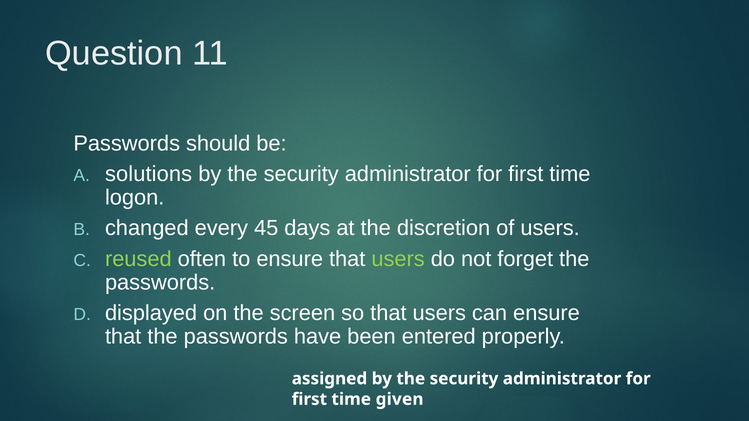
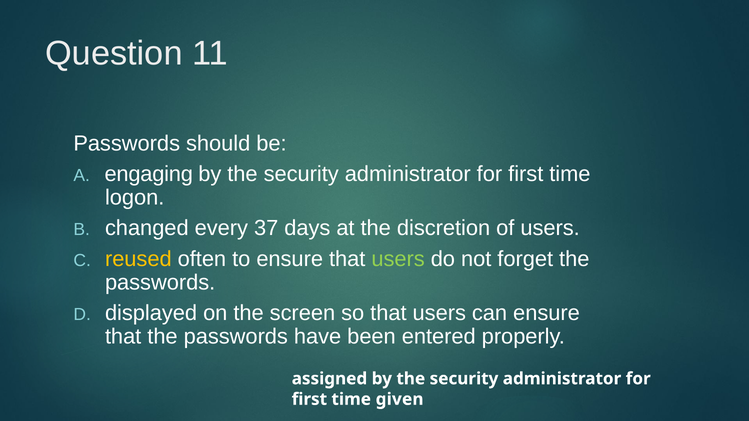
solutions: solutions -> engaging
45: 45 -> 37
reused colour: light green -> yellow
